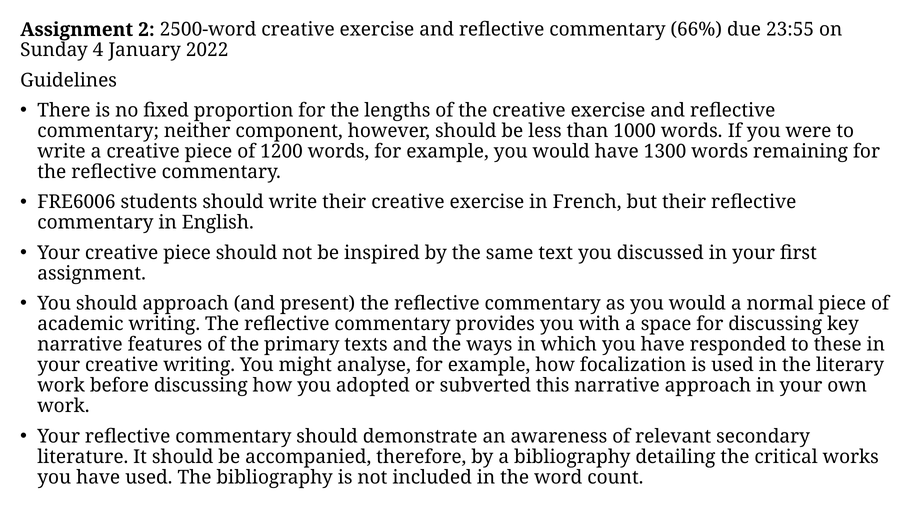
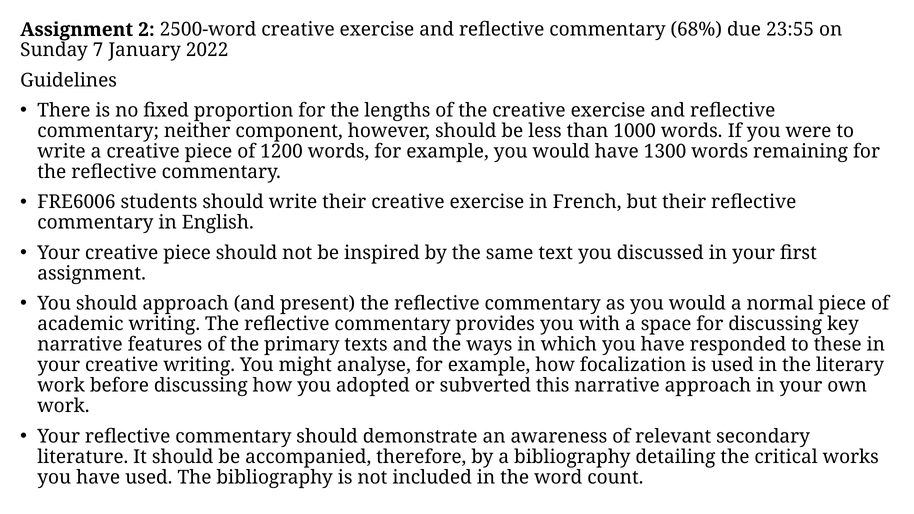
66%: 66% -> 68%
4: 4 -> 7
